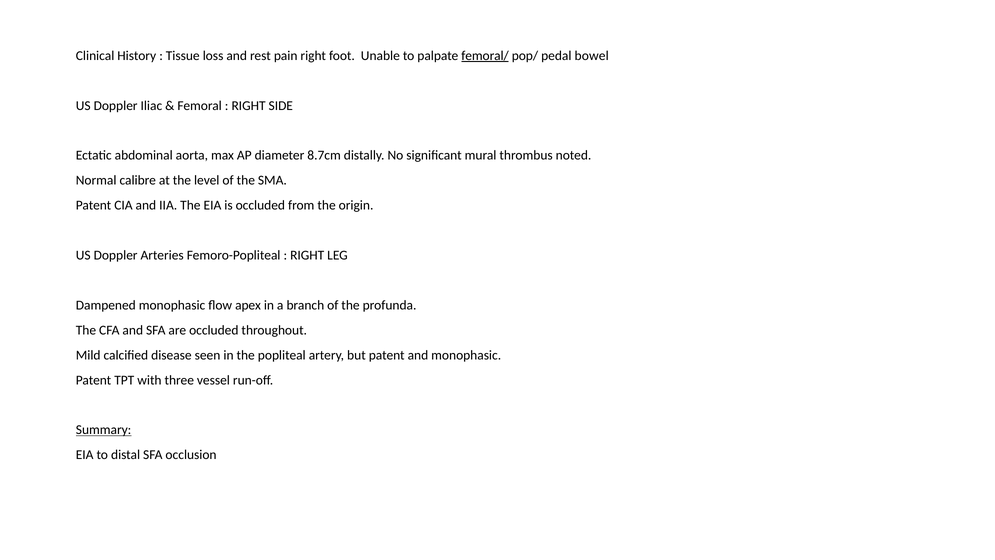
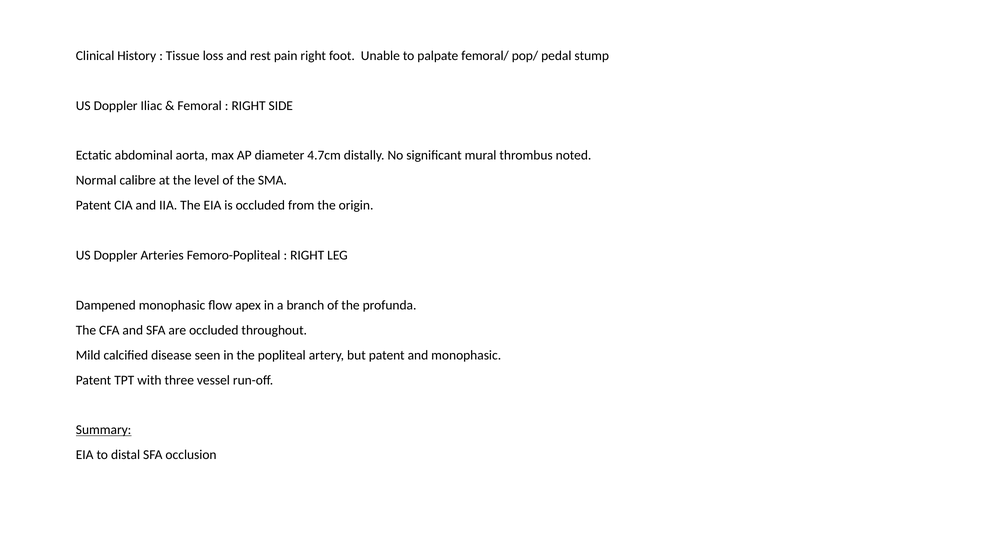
femoral/ underline: present -> none
bowel: bowel -> stump
8.7cm: 8.7cm -> 4.7cm
